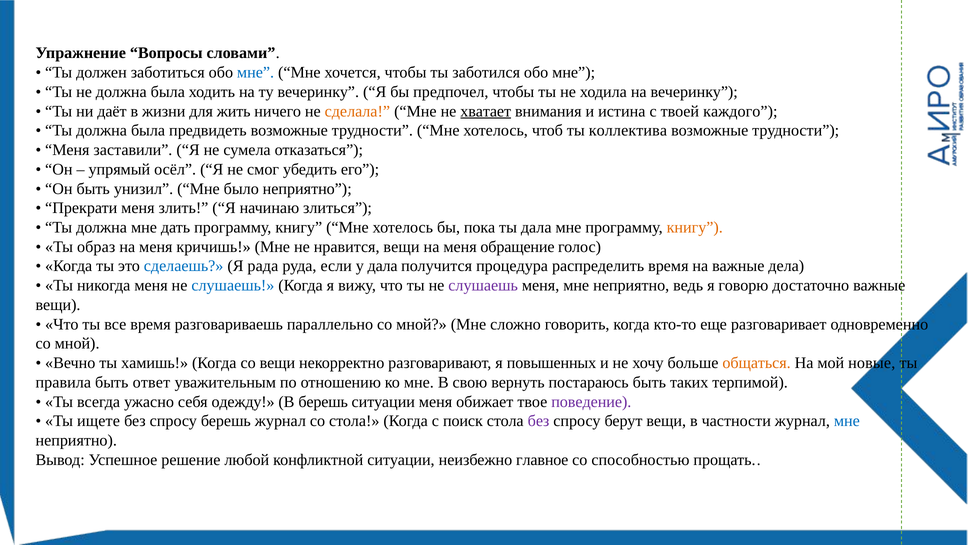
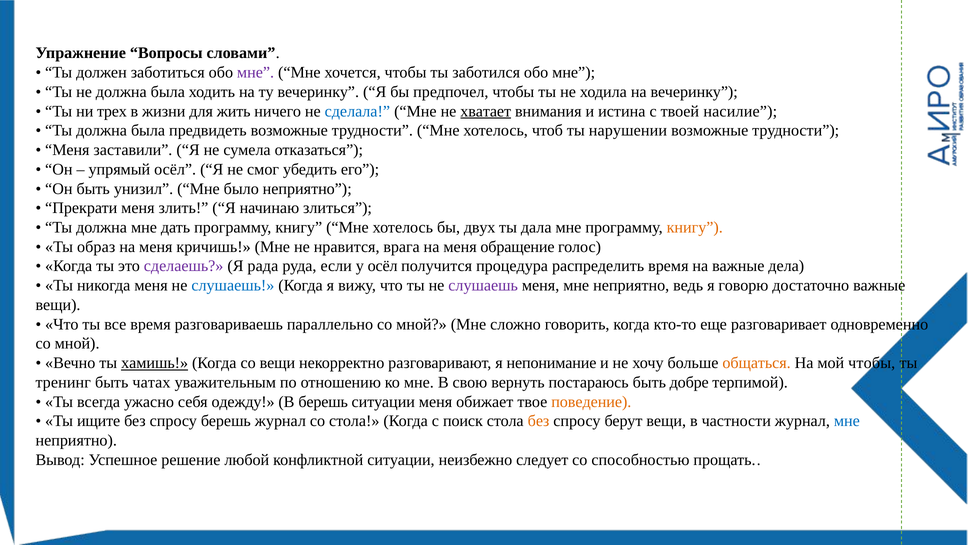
мне at (256, 72) colour: blue -> purple
даёт: даёт -> трех
сделала colour: orange -> blue
каждого: каждого -> насилие
коллектива: коллектива -> нарушении
пока: пока -> двух
нравится вещи: вещи -> врага
сделаешь colour: blue -> purple
у дала: дала -> осёл
хамишь underline: none -> present
повышенных: повышенных -> непонимание
мой новые: новые -> чтобы
правила: правила -> тренинг
ответ: ответ -> чатах
таких: таких -> добре
поведение colour: purple -> orange
ищете: ищете -> ищите
без at (539, 421) colour: purple -> orange
главное: главное -> следует
